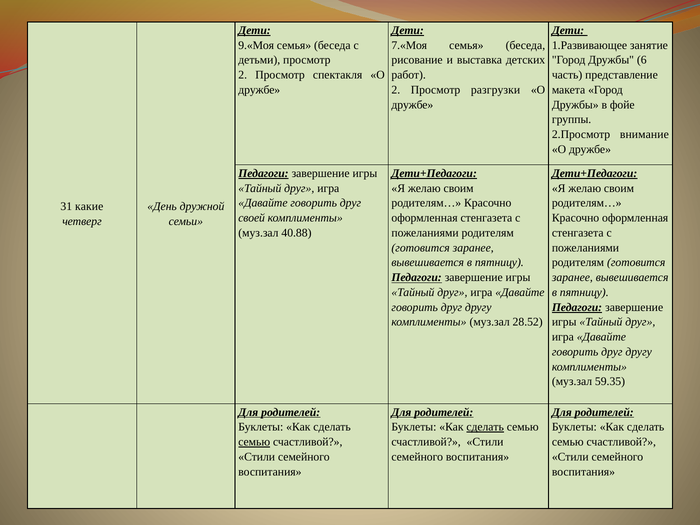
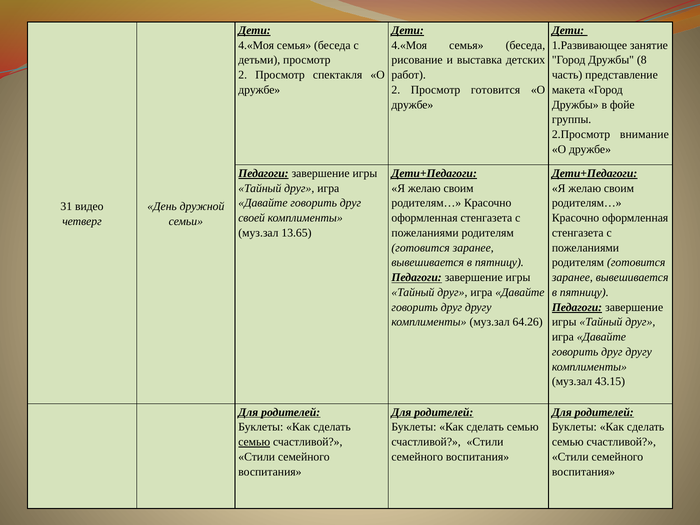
9.«Моя at (256, 45): 9.«Моя -> 4.«Моя
7.«Моя at (409, 45): 7.«Моя -> 4.«Моя
6: 6 -> 8
Просмотр разгрузки: разгрузки -> готовится
какие: какие -> видео
40.88: 40.88 -> 13.65
28.52: 28.52 -> 64.26
59.35: 59.35 -> 43.15
сделать at (485, 427) underline: present -> none
